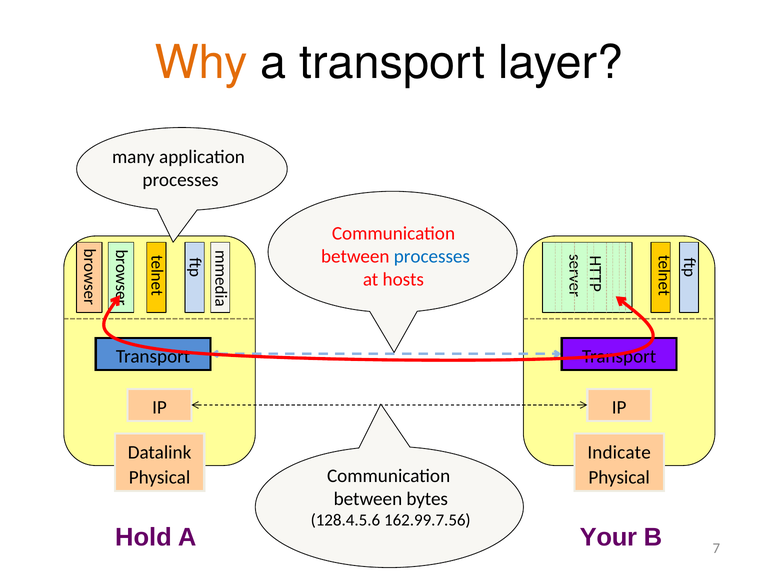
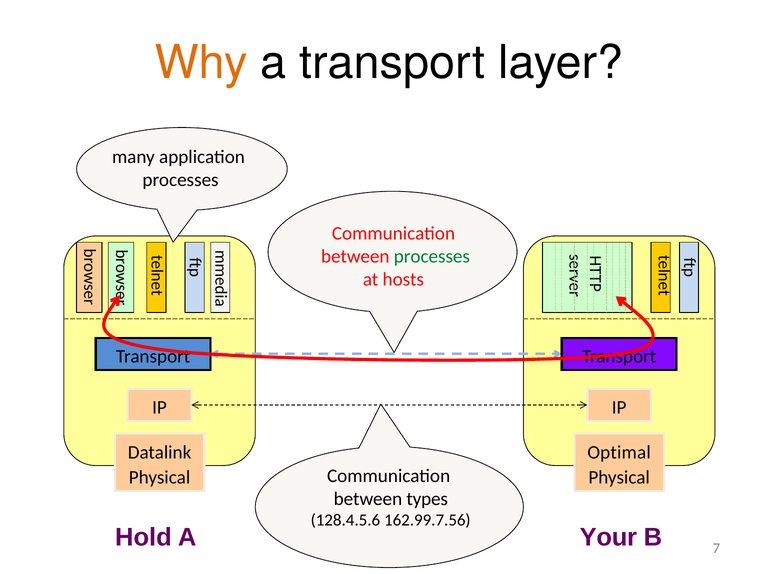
processes at (432, 257) colour: blue -> green
Indicate: Indicate -> Optimal
bytes: bytes -> types
